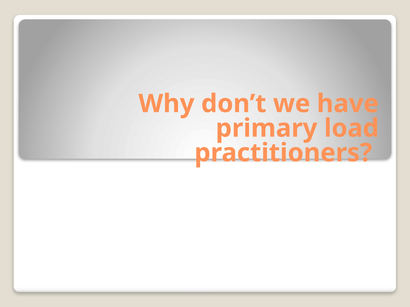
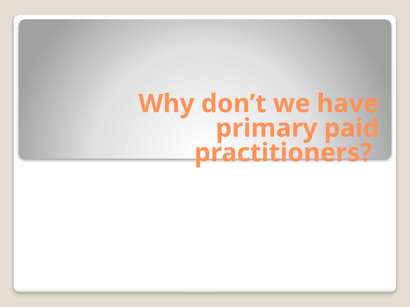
load: load -> paid
